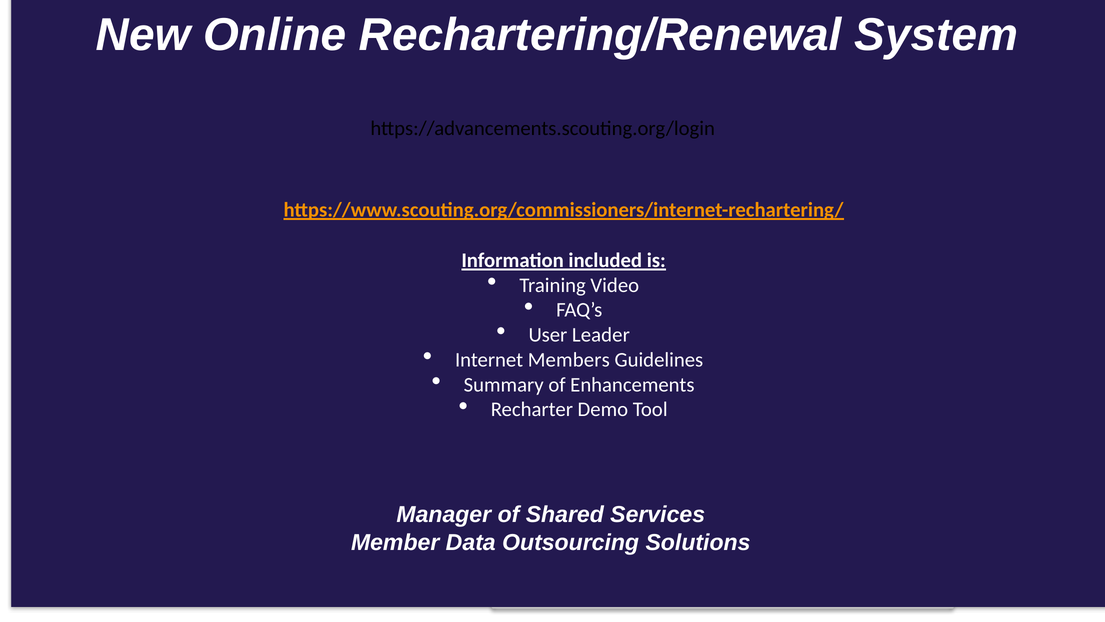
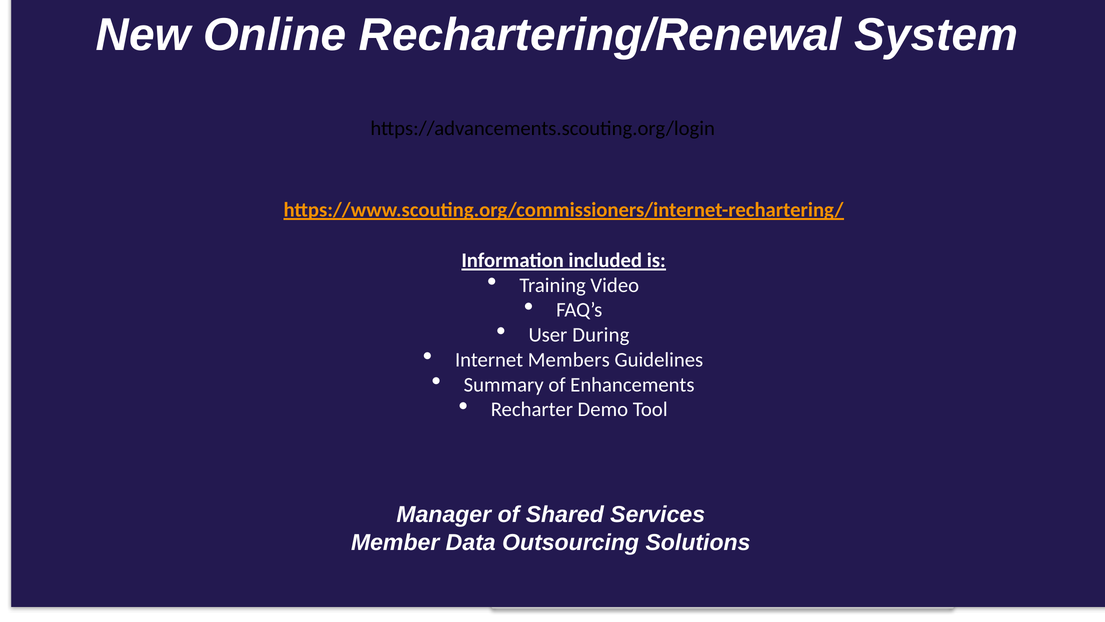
Leader: Leader -> During
